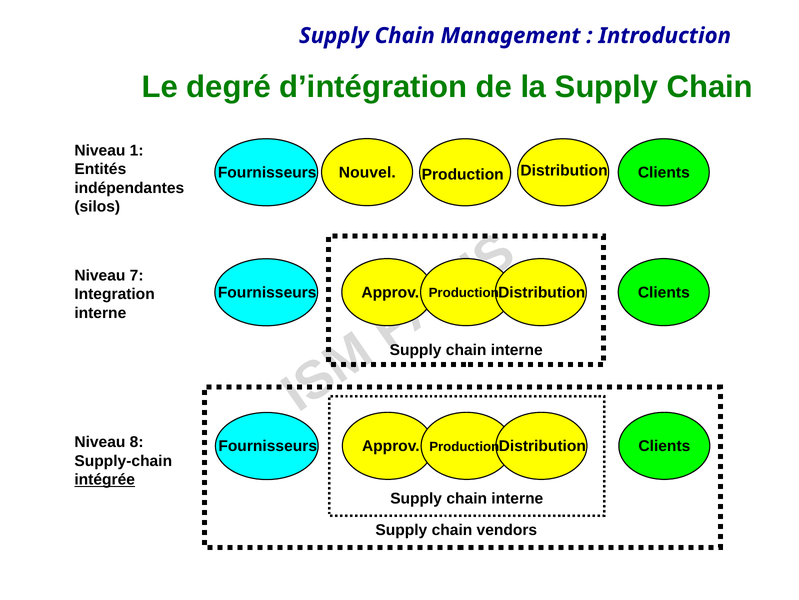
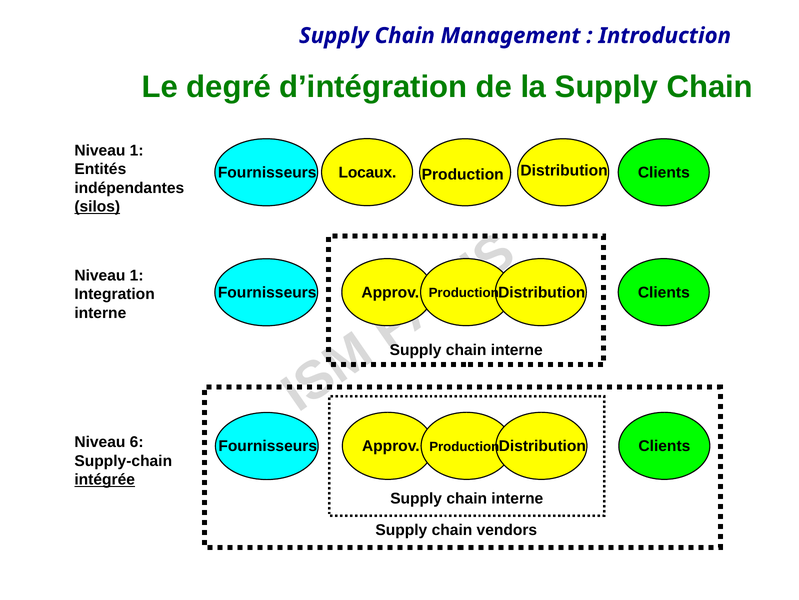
Nouvel: Nouvel -> Locaux
silos underline: none -> present
7 at (137, 275): 7 -> 1
8: 8 -> 6
